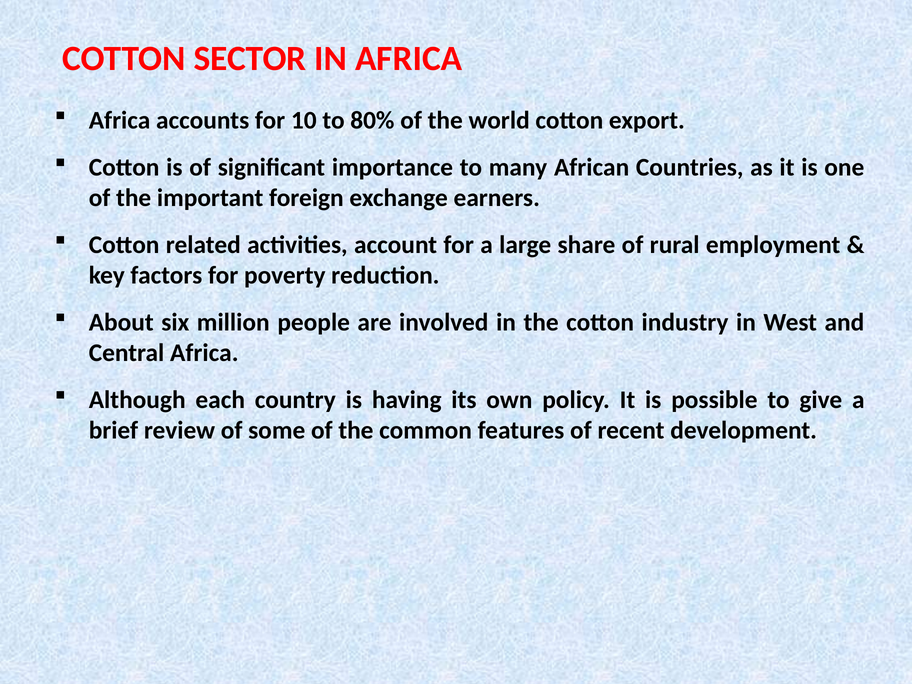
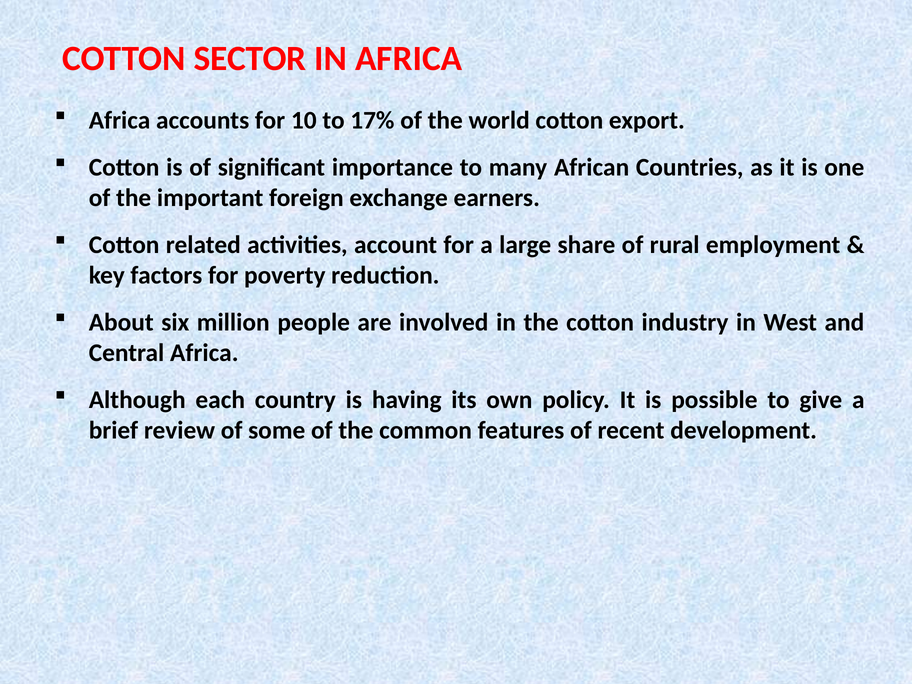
80%: 80% -> 17%
